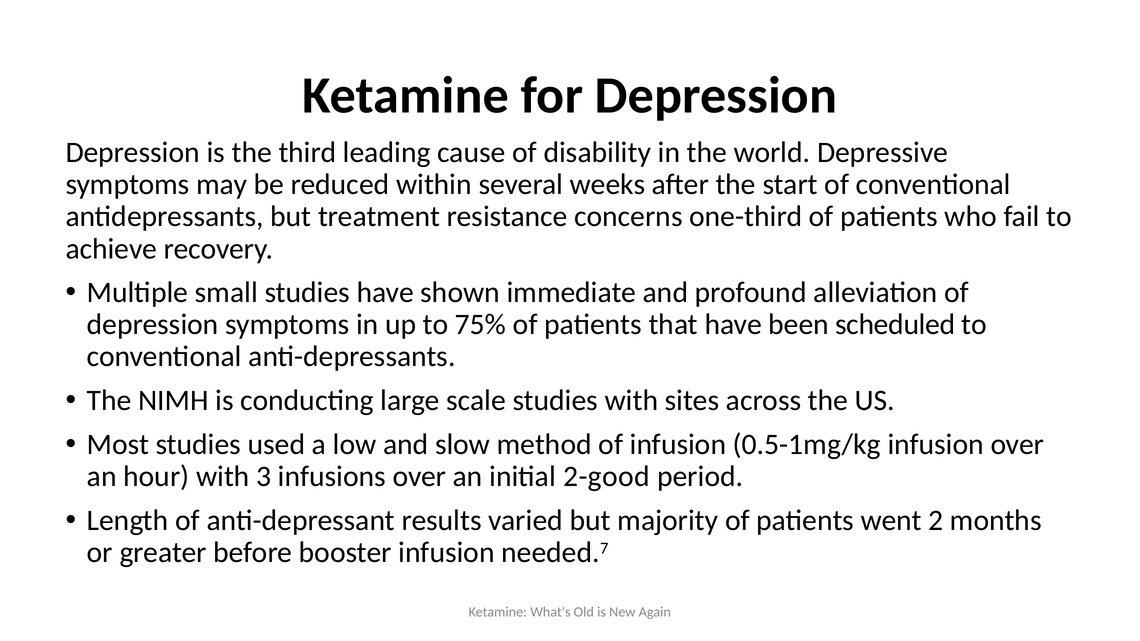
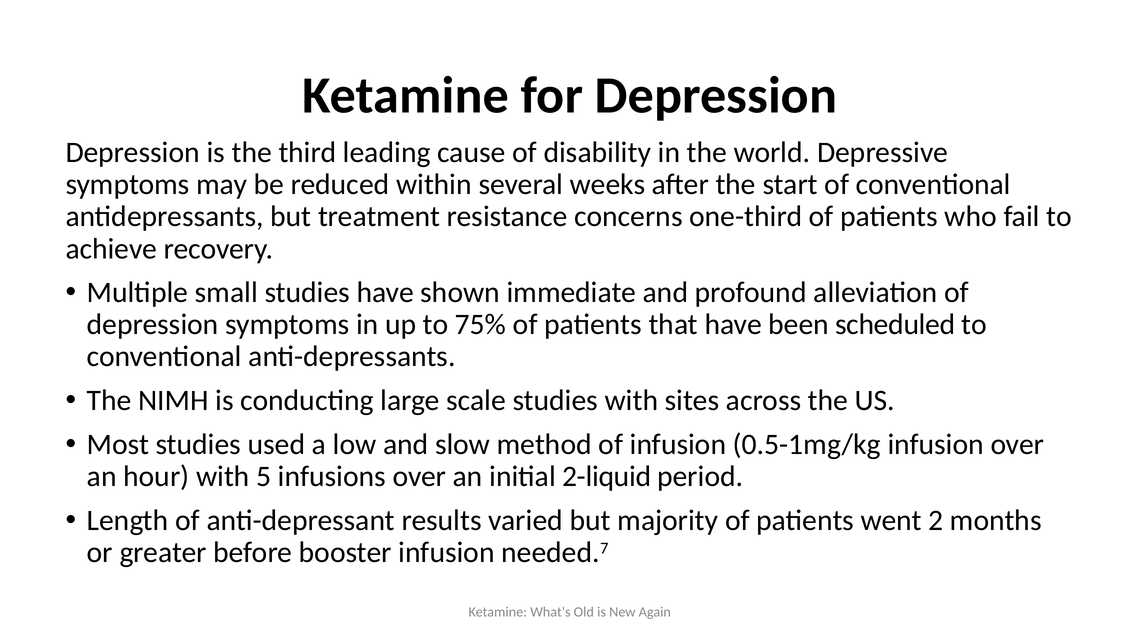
3: 3 -> 5
2-good: 2-good -> 2-liquid
